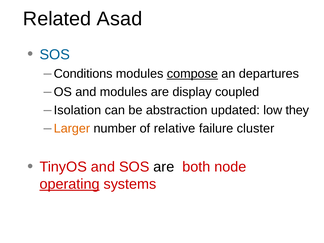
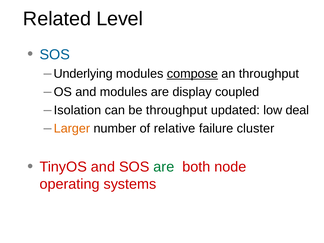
Asad: Asad -> Level
Conditions: Conditions -> Underlying
an departures: departures -> throughput
be abstraction: abstraction -> throughput
they: they -> deal
are at (164, 167) colour: black -> green
operating underline: present -> none
